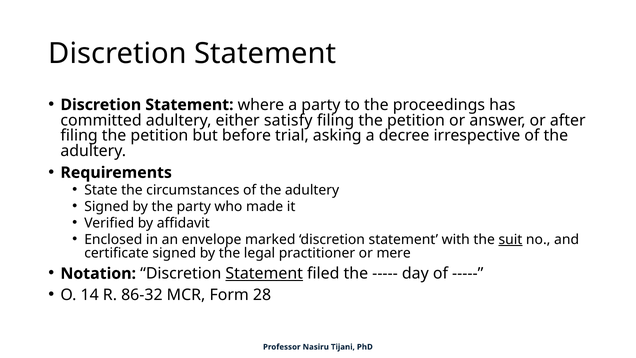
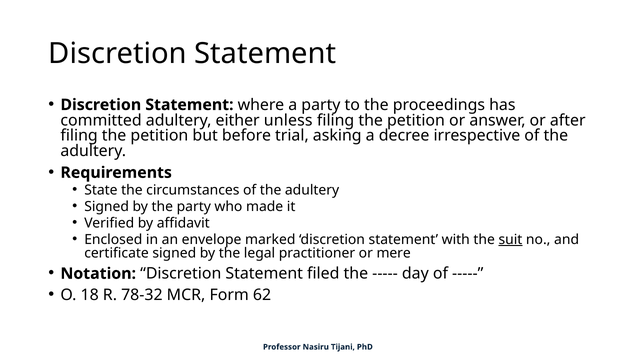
satisfy: satisfy -> unless
Statement at (264, 273) underline: present -> none
14: 14 -> 18
86-32: 86-32 -> 78-32
28: 28 -> 62
